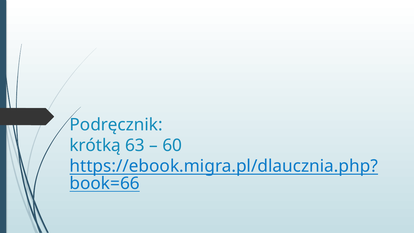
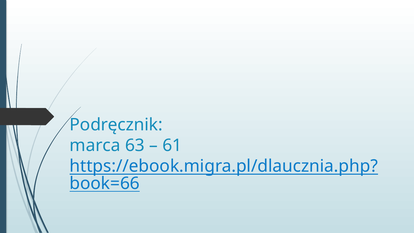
krótką: krótką -> marca
60: 60 -> 61
